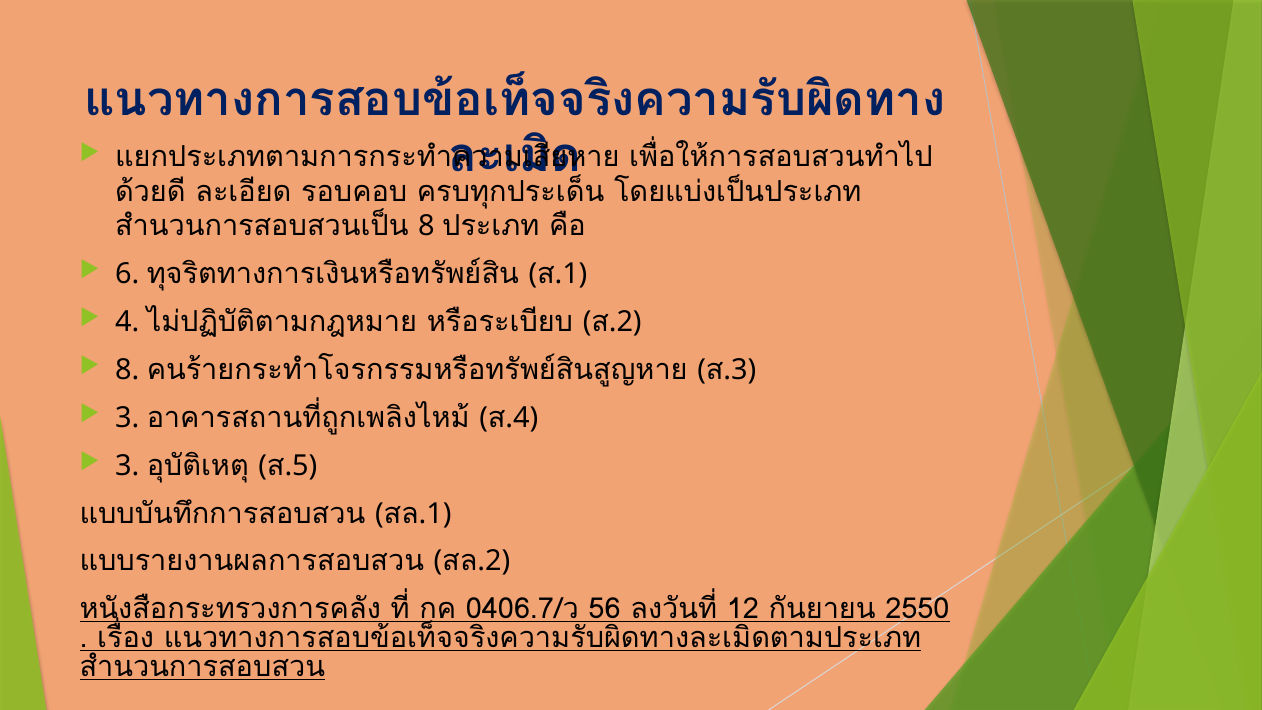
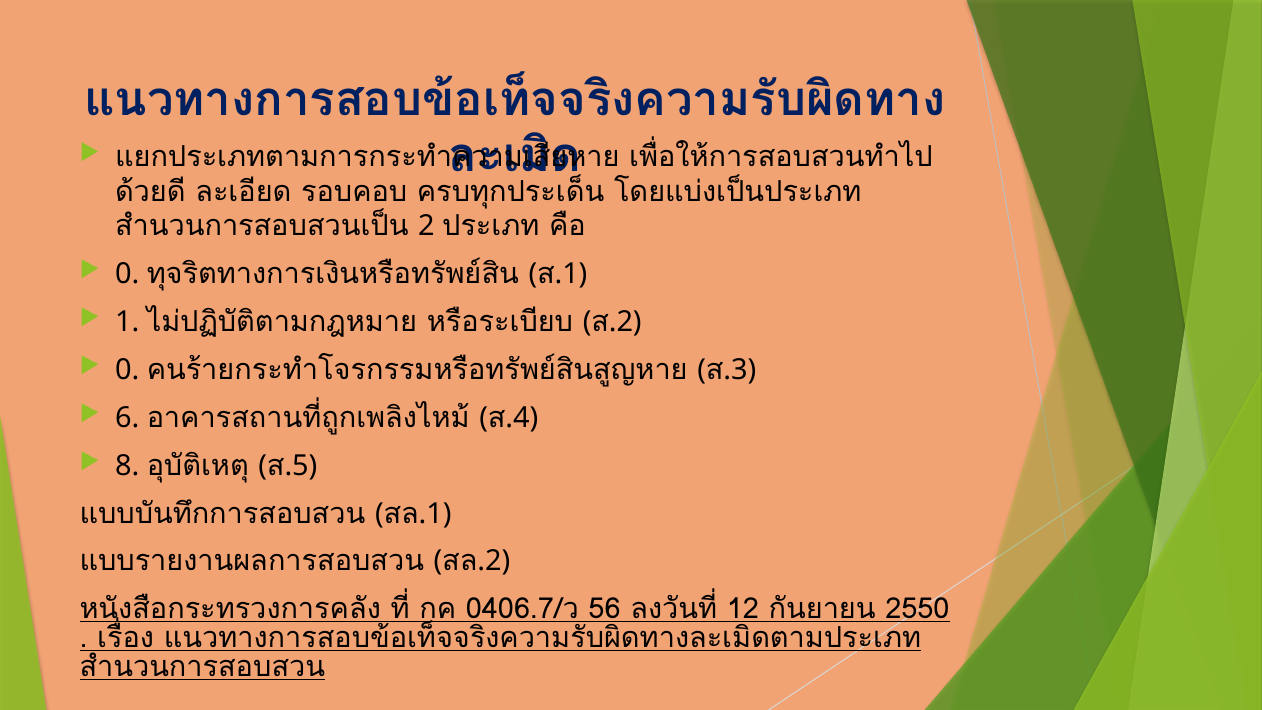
8 at (427, 226): 8 -> 2
6 at (127, 274): 6 -> 0
4: 4 -> 1
8 at (127, 370): 8 -> 0
3 at (127, 418): 3 -> 6
3 at (127, 466): 3 -> 8
